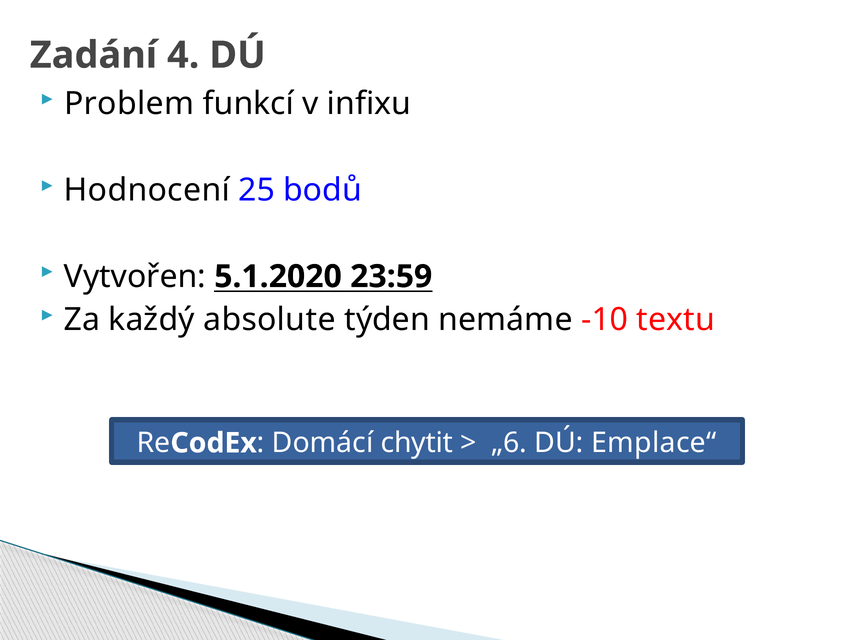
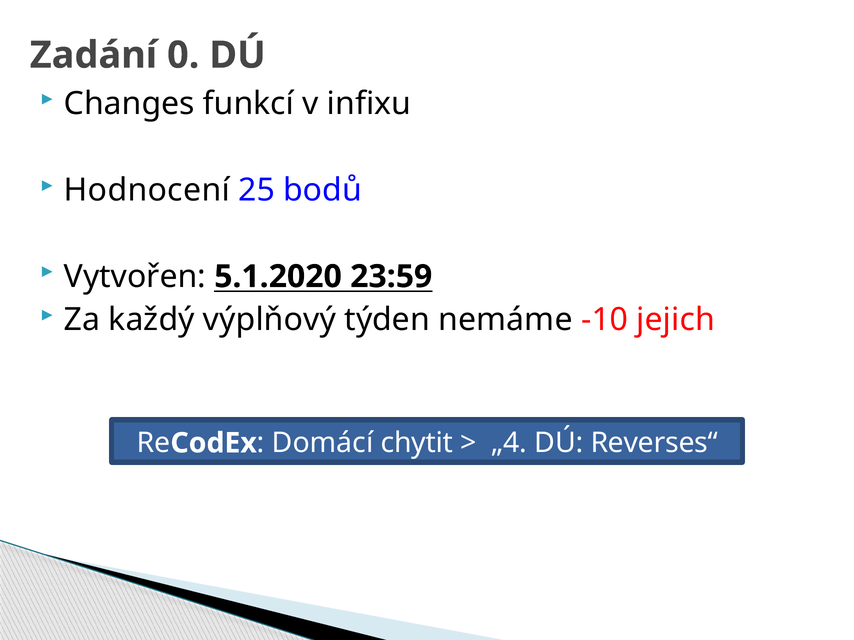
4: 4 -> 0
Problem: Problem -> Changes
absolute: absolute -> výplňový
textu: textu -> jejich
„6: „6 -> „4
Emplace“: Emplace“ -> Reverses“
